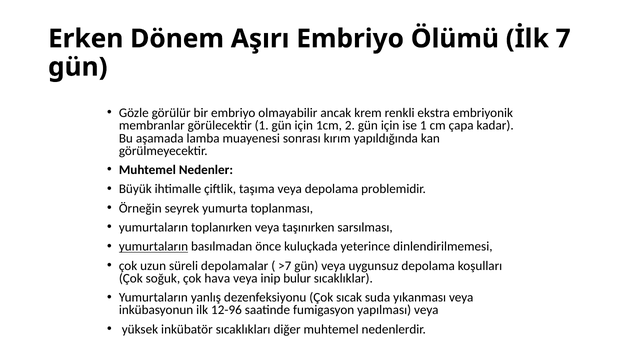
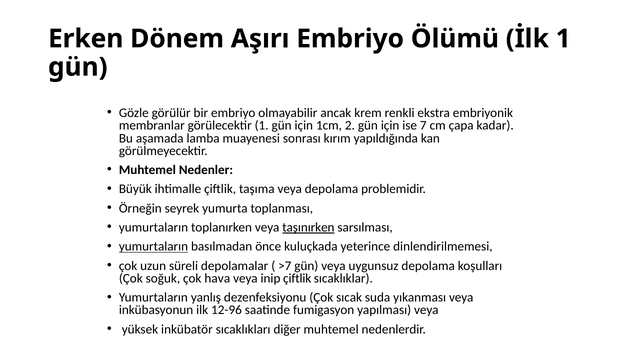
İlk 7: 7 -> 1
ise 1: 1 -> 7
taşınırken underline: none -> present
inip bulur: bulur -> çiftlik
